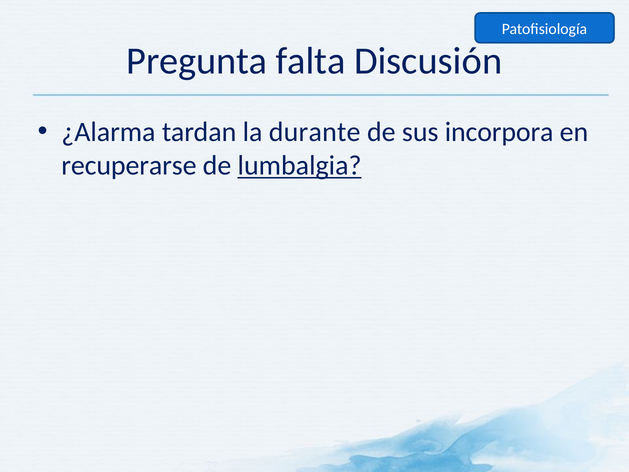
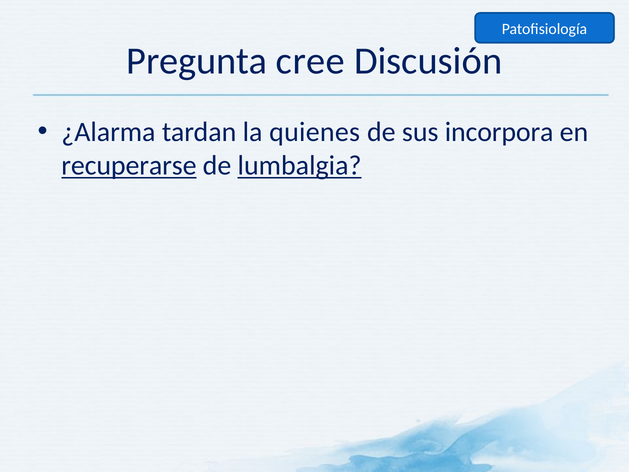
falta: falta -> cree
durante: durante -> quienes
recuperarse underline: none -> present
